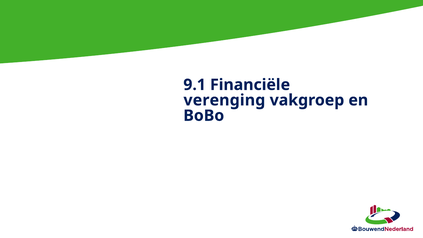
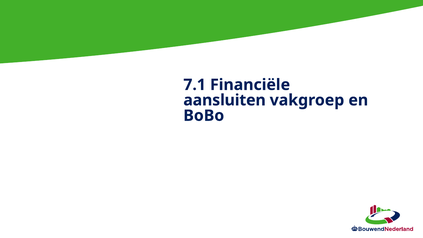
9.1: 9.1 -> 7.1
verenging: verenging -> aansluiten
